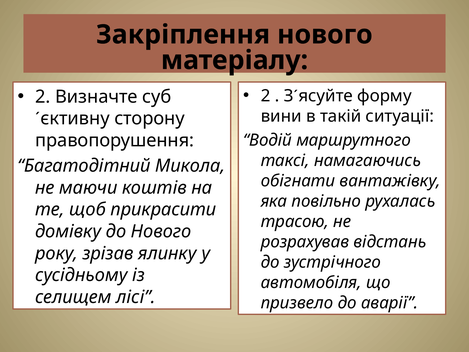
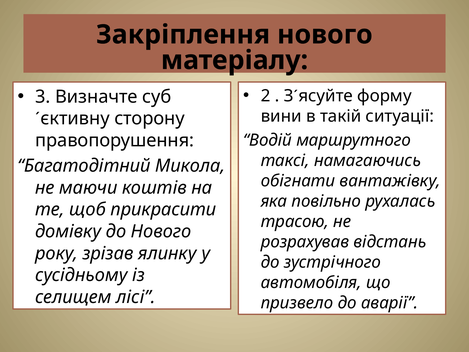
2 at (43, 97): 2 -> 3
